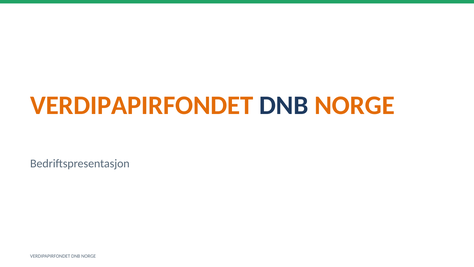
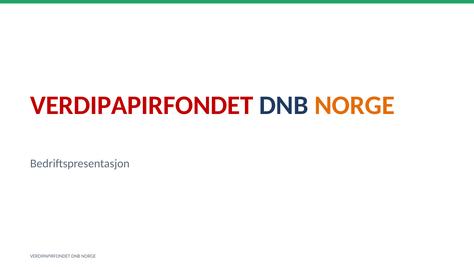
VERDIPAPIRFONDET at (142, 105) colour: orange -> red
